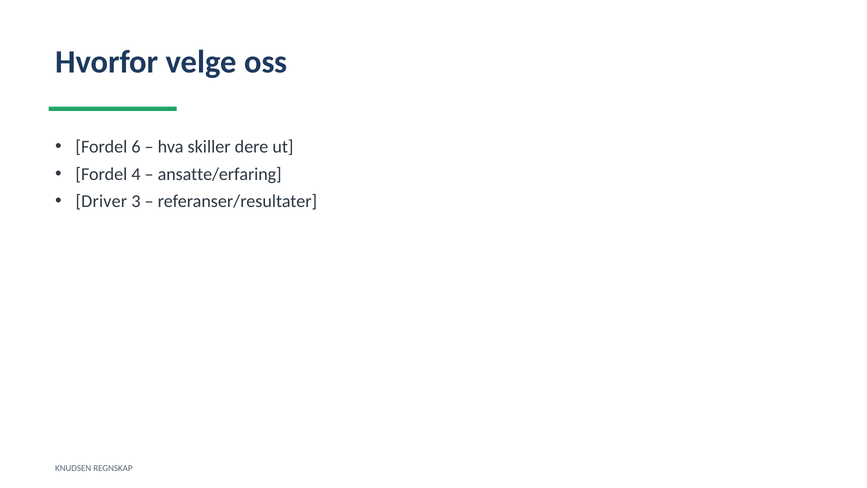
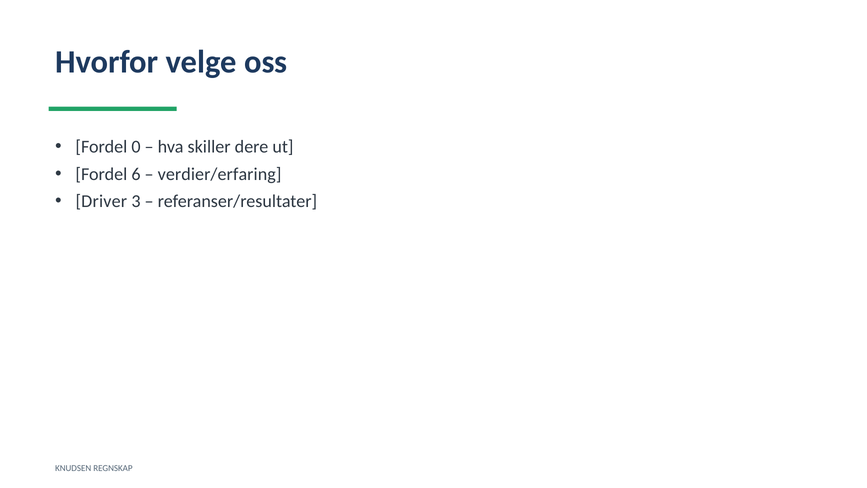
6: 6 -> 0
4: 4 -> 6
ansatte/erfaring: ansatte/erfaring -> verdier/erfaring
